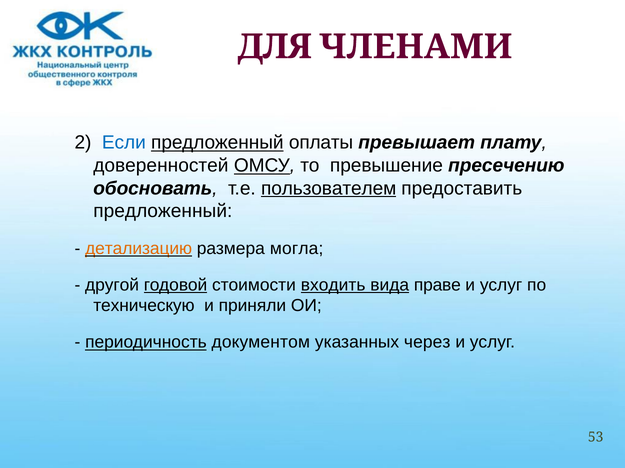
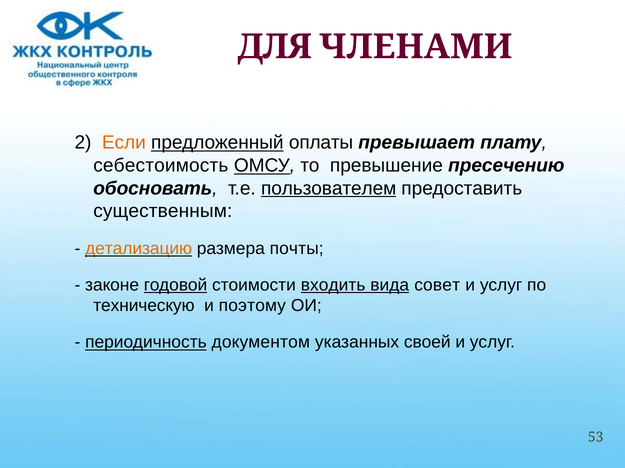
Если colour: blue -> orange
доверенностей: доверенностей -> себестоимость
предложенный at (163, 211): предложенный -> существенным
могла: могла -> почты
другой: другой -> законе
праве: праве -> совет
приняли: приняли -> поэтому
через: через -> своей
